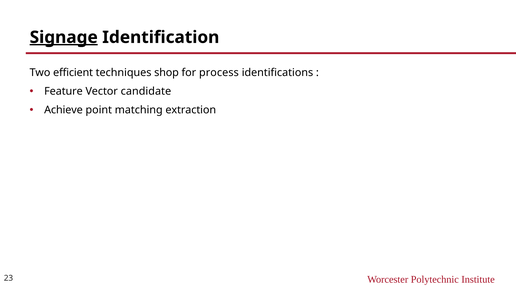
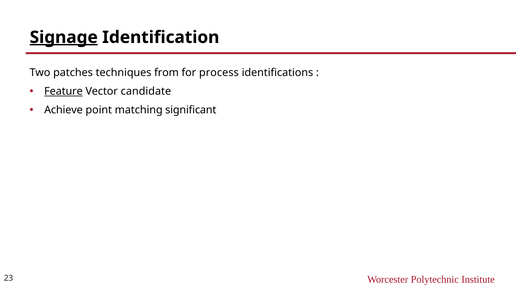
efficient: efficient -> patches
shop: shop -> from
Feature underline: none -> present
extraction: extraction -> significant
